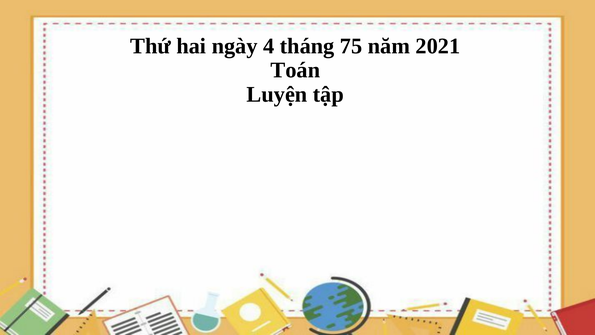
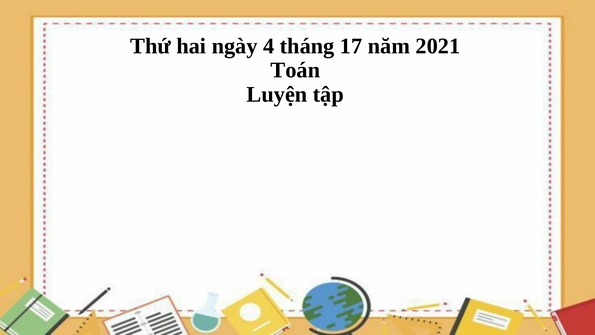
75: 75 -> 17
